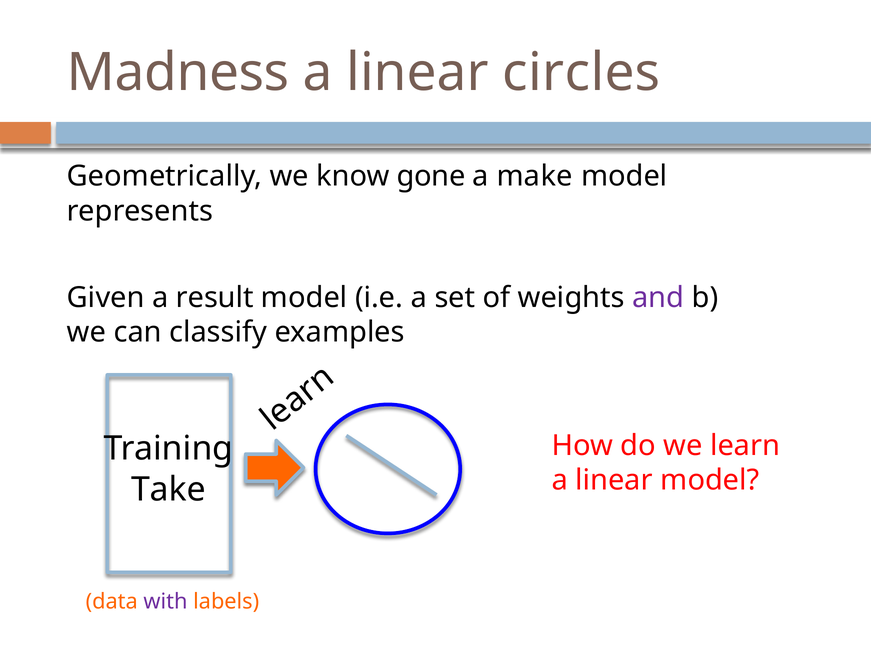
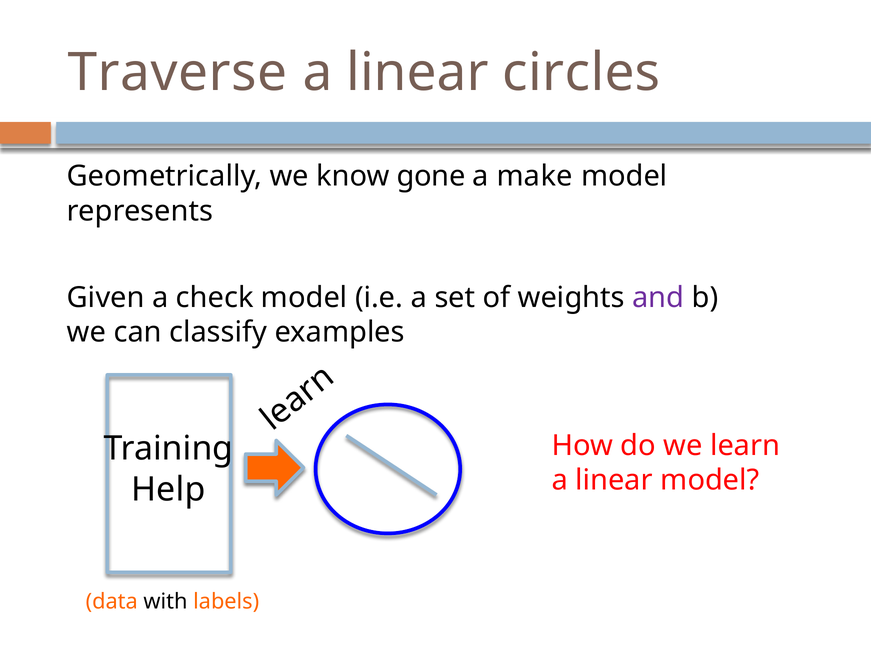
Madness: Madness -> Traverse
result: result -> check
Take: Take -> Help
with colour: purple -> black
